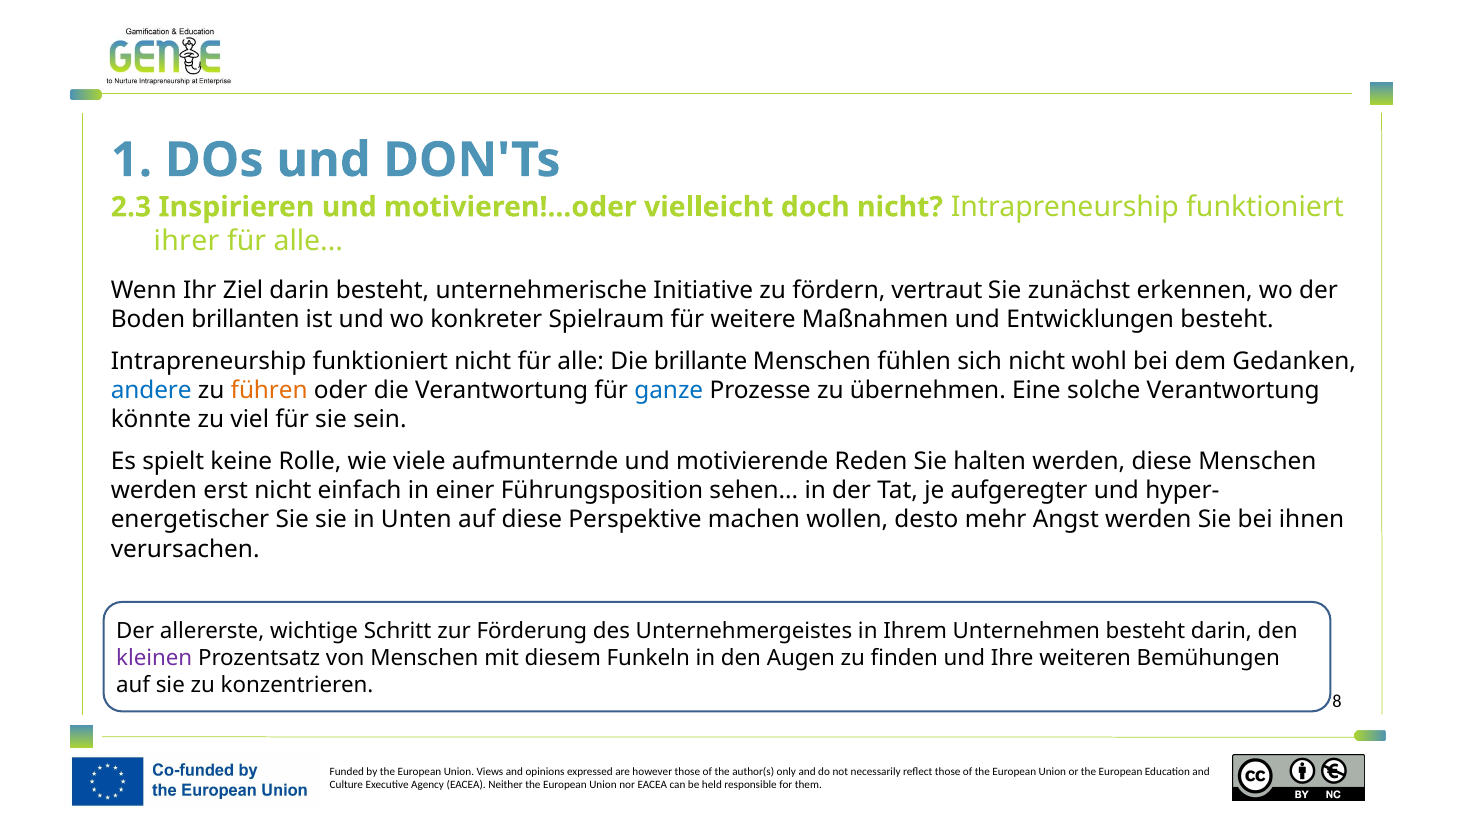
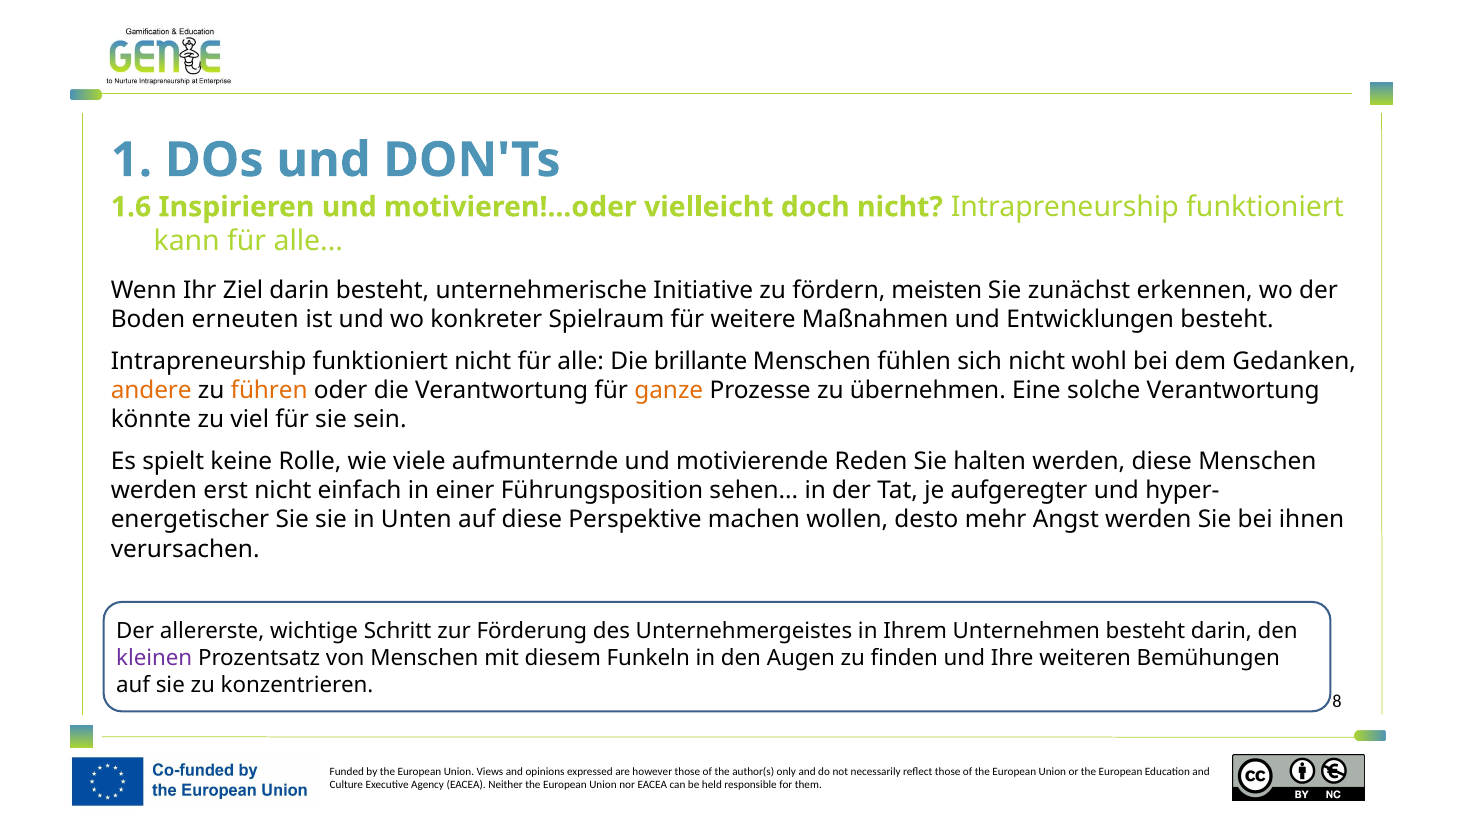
2.3: 2.3 -> 1.6
ihrer: ihrer -> kann
vertraut: vertraut -> meisten
brillanten: brillanten -> erneuten
andere colour: blue -> orange
ganze colour: blue -> orange
